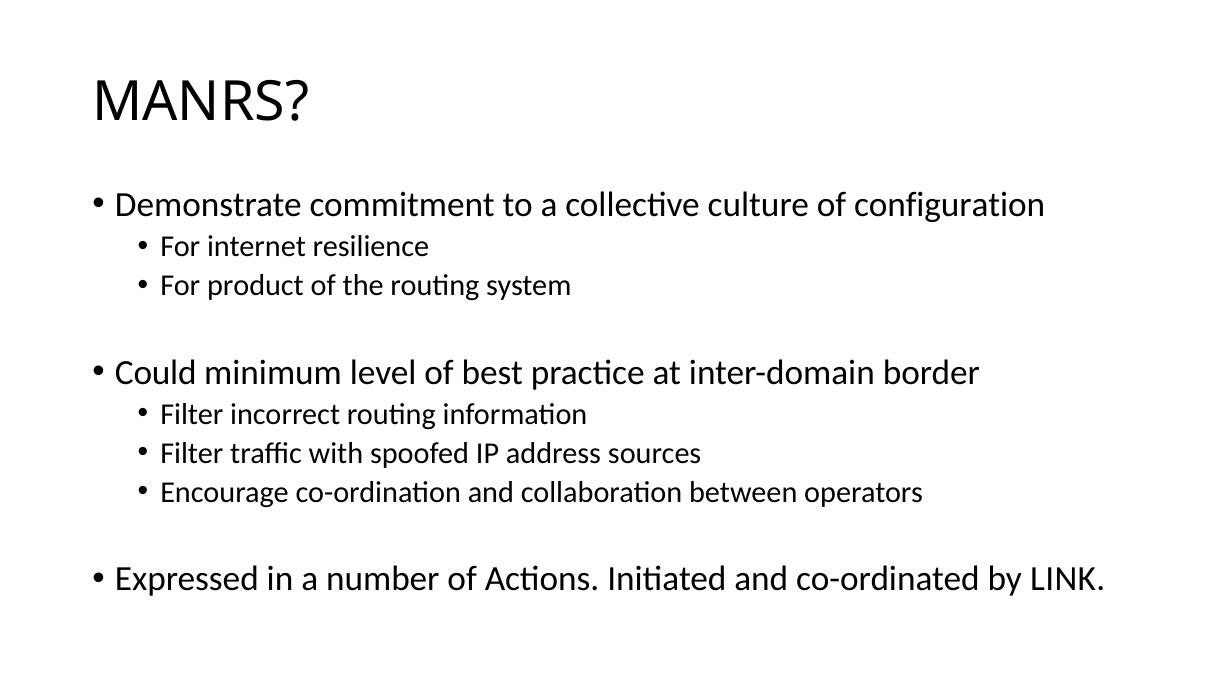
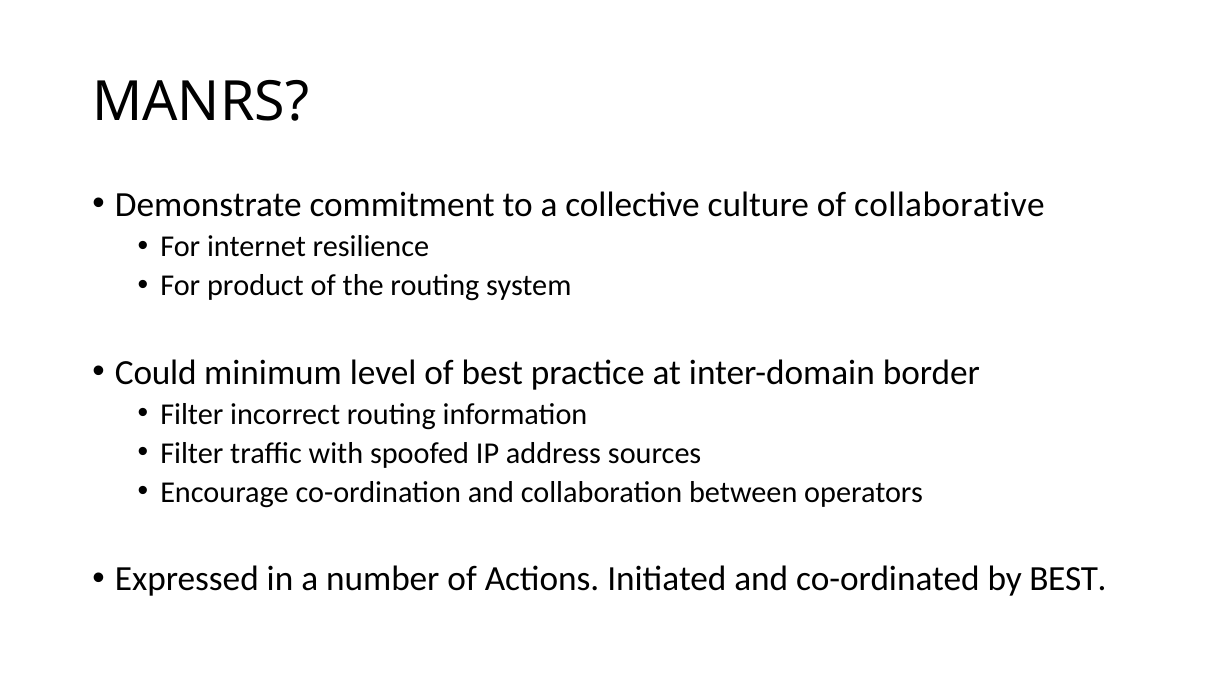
configuration: configuration -> collaborative
by LINK: LINK -> BEST
